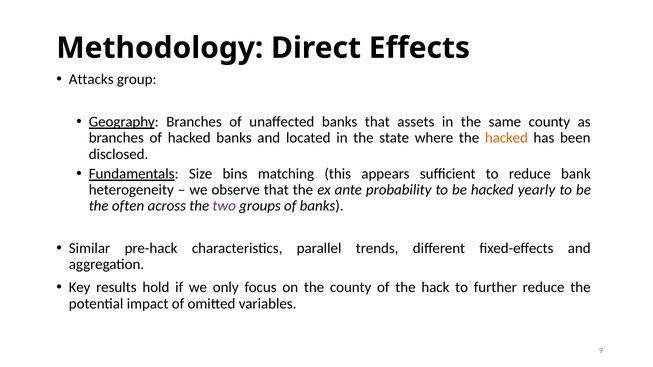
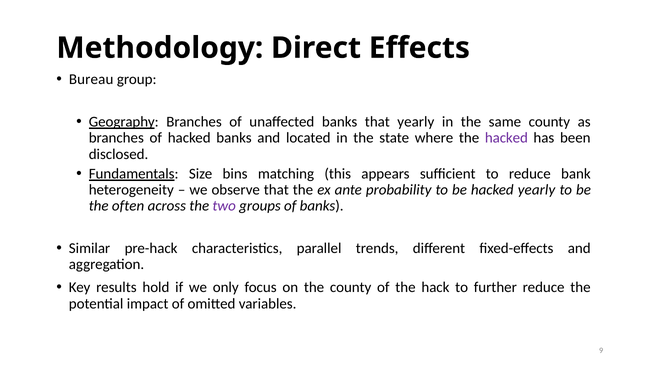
Attacks: Attacks -> Bureau
that assets: assets -> yearly
hacked at (506, 138) colour: orange -> purple
